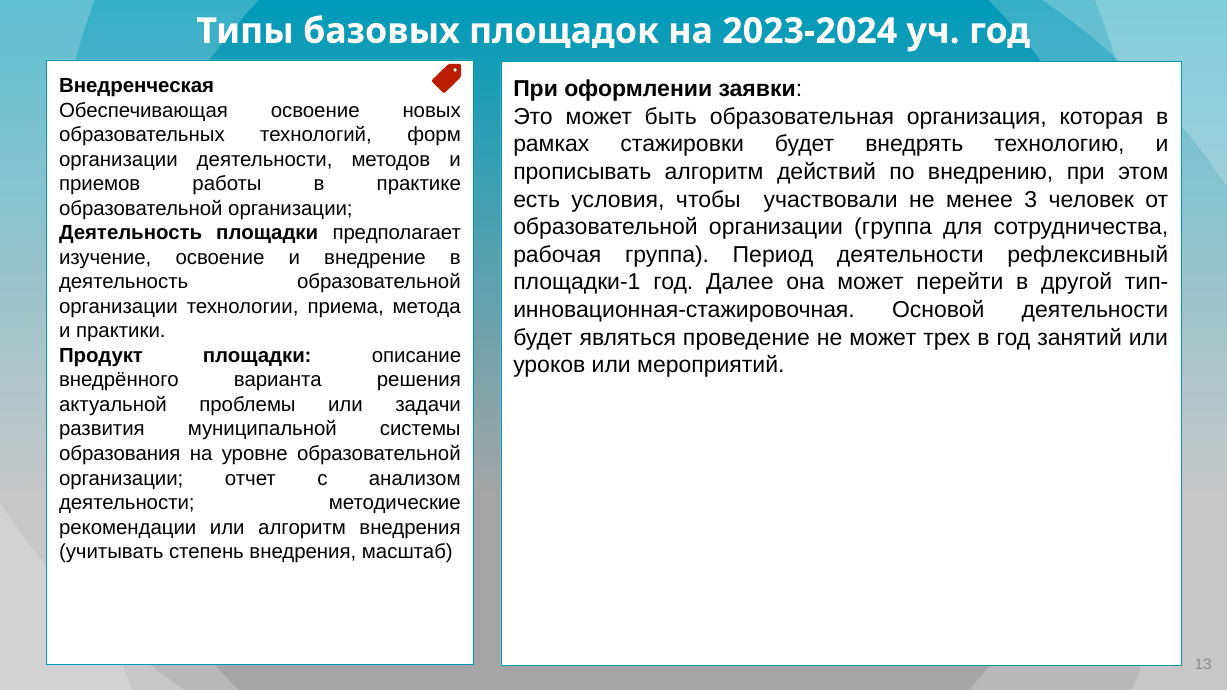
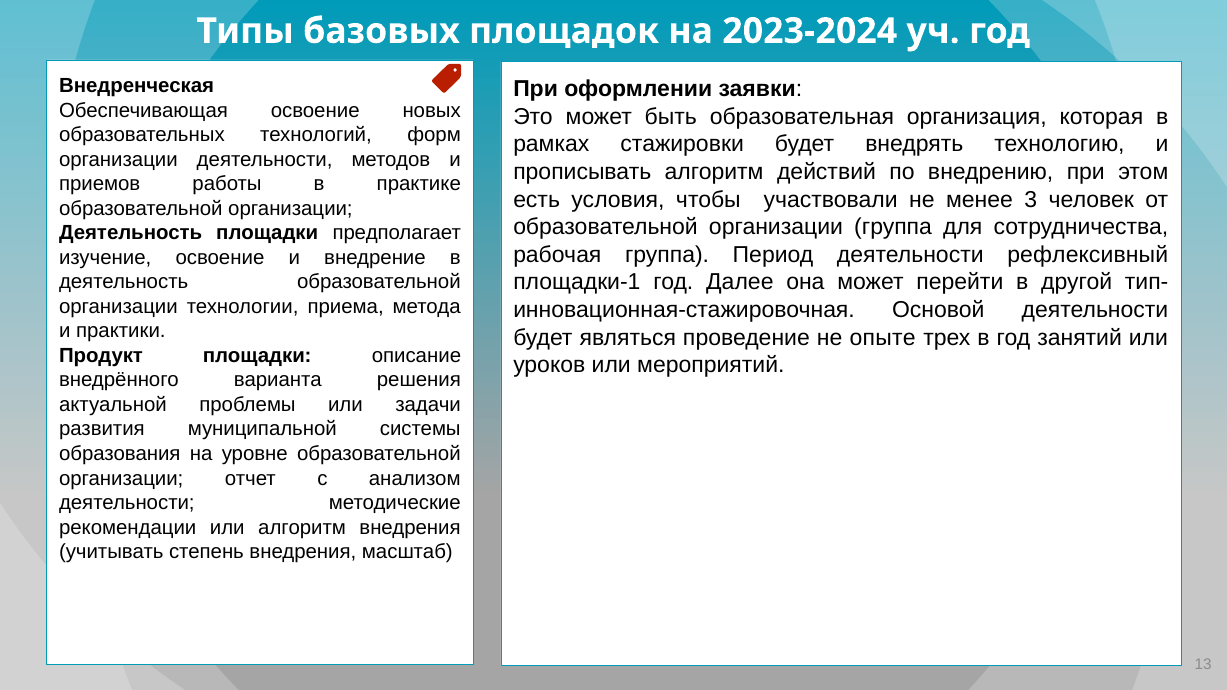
не может: может -> опыте
